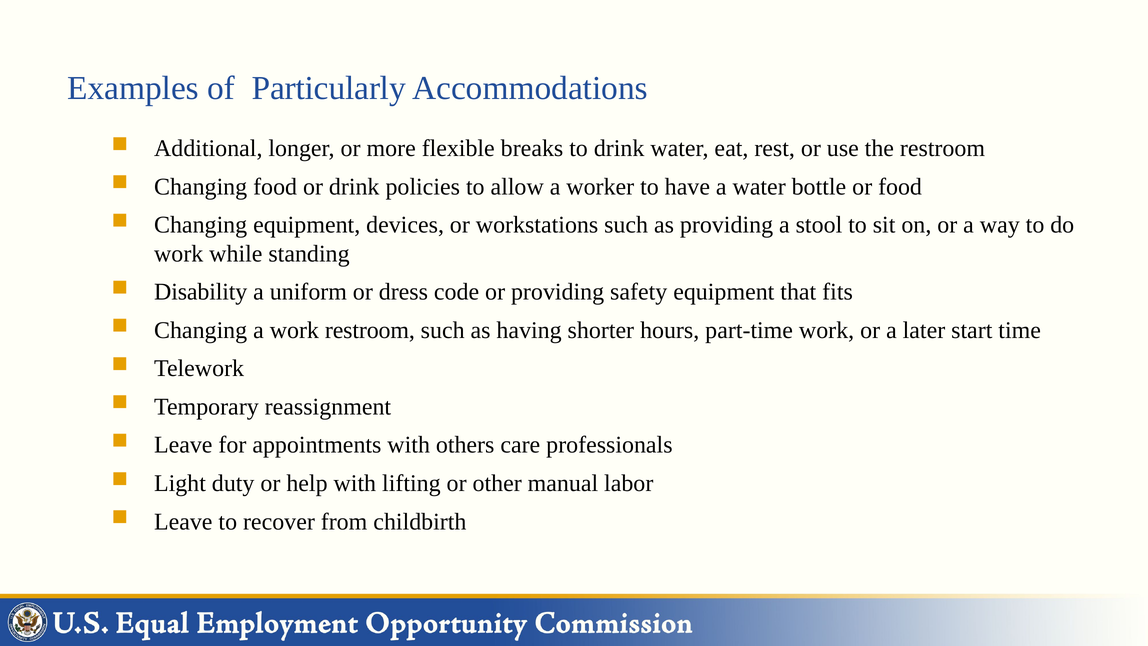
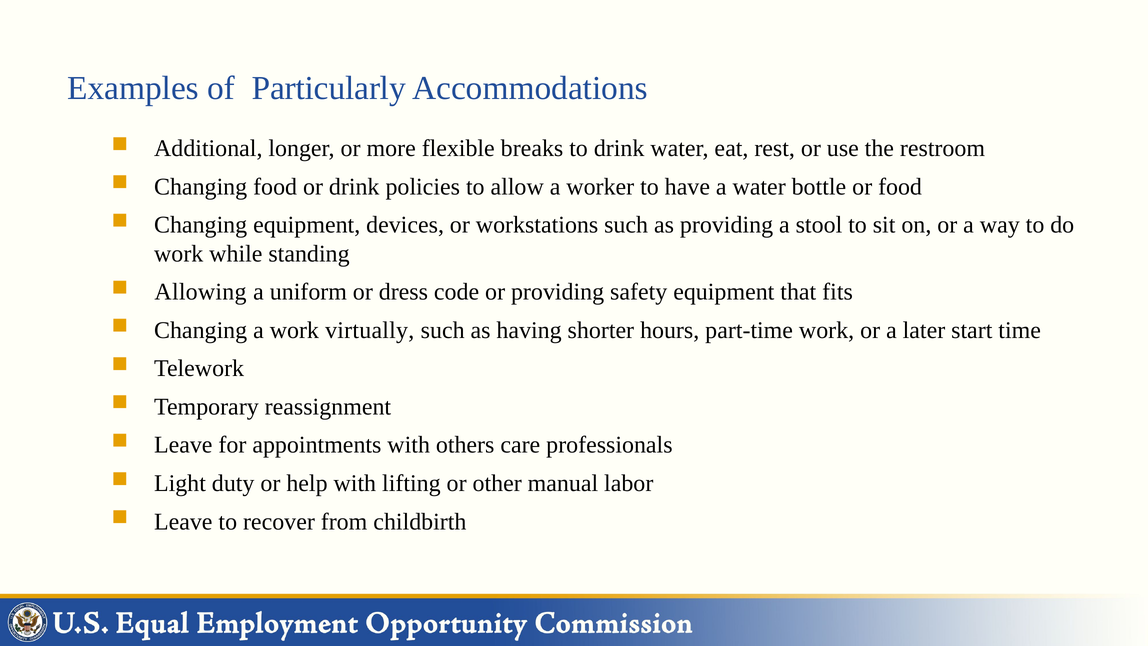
Disability: Disability -> Allowing
work restroom: restroom -> virtually
